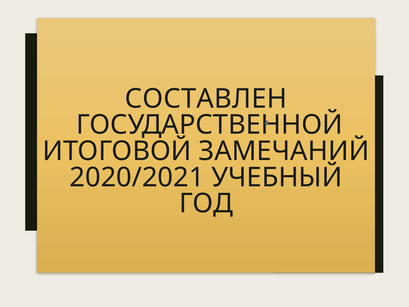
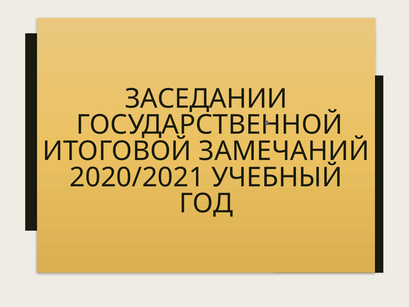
СОСТАВЛЕН: СОСТАВЛЕН -> ЗАСЕДАНИИ
